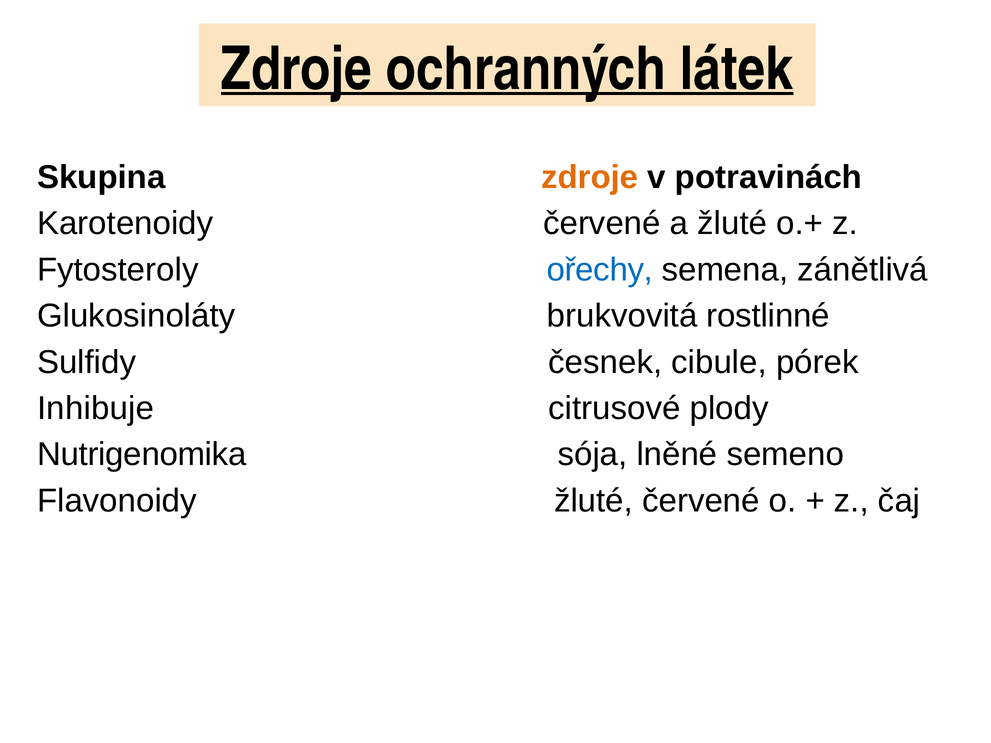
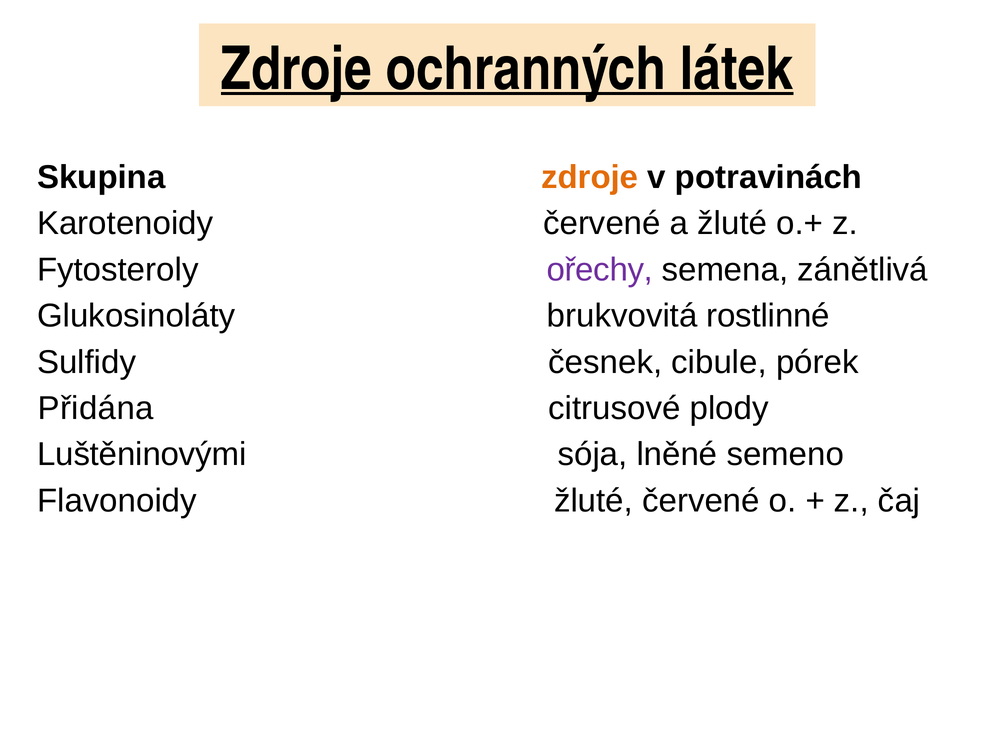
ořechy colour: blue -> purple
Inhibuje: Inhibuje -> Přidána
Nutrigenomika: Nutrigenomika -> Luštěninovými
